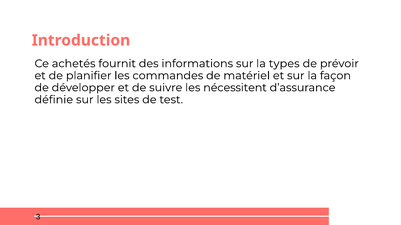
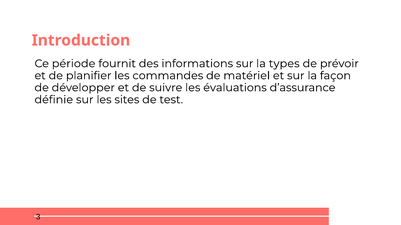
achetés: achetés -> période
nécessitent: nécessitent -> évaluations
